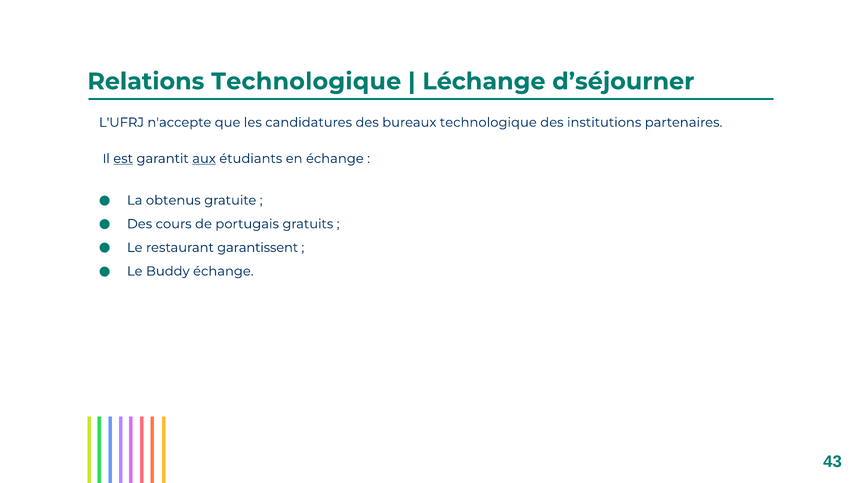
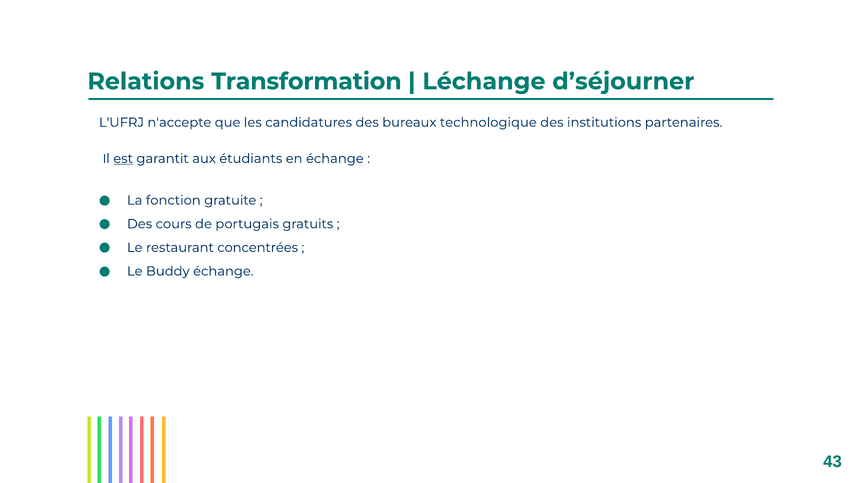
Relations Technologique: Technologique -> Transformation
aux underline: present -> none
obtenus: obtenus -> fonction
garantissent: garantissent -> concentrées
